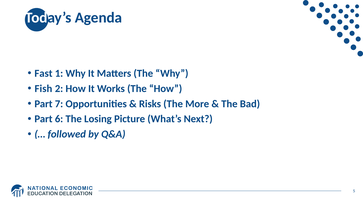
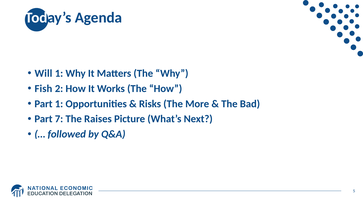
Fast: Fast -> Will
Part 7: 7 -> 1
6: 6 -> 7
Losing: Losing -> Raises
